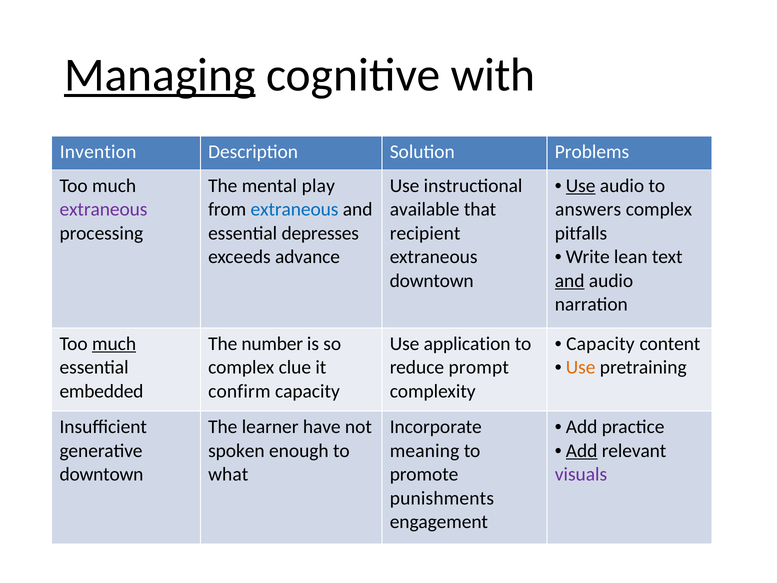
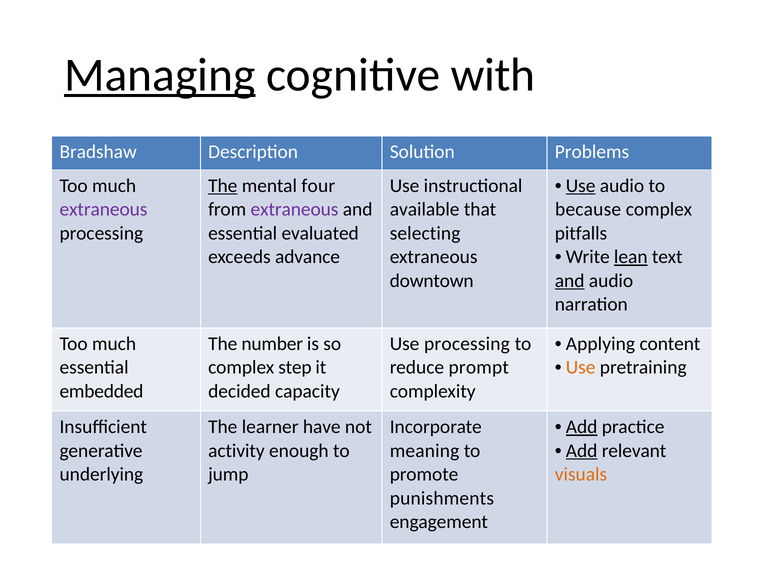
Invention: Invention -> Bradshaw
The at (223, 186) underline: none -> present
play: play -> four
extraneous at (295, 209) colour: blue -> purple
answers: answers -> because
depresses: depresses -> evaluated
recipient: recipient -> selecting
lean underline: none -> present
Capacity at (600, 344): Capacity -> Applying
much at (114, 344) underline: present -> none
Use application: application -> processing
clue: clue -> step
confirm: confirm -> decided
Add at (582, 427) underline: none -> present
spoken: spoken -> activity
downtown at (101, 474): downtown -> underlying
what: what -> jump
visuals colour: purple -> orange
